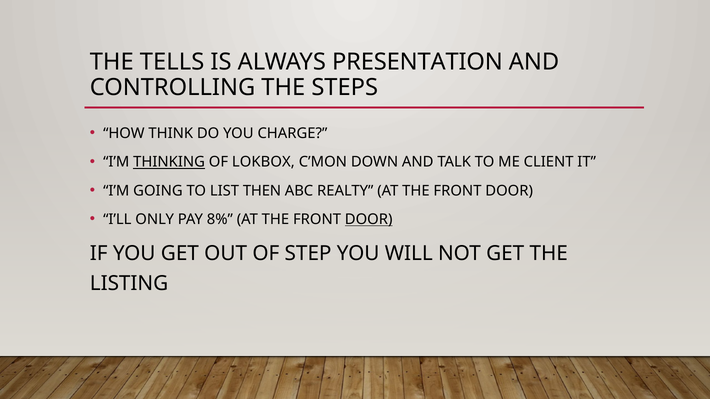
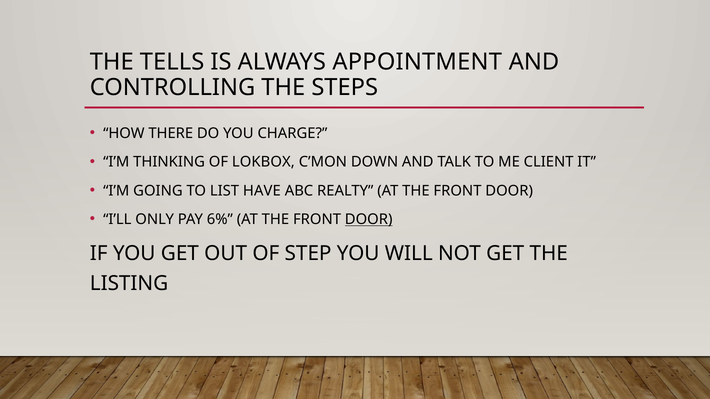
PRESENTATION: PRESENTATION -> APPOINTMENT
THINK: THINK -> THERE
THINKING underline: present -> none
THEN: THEN -> HAVE
8%: 8% -> 6%
